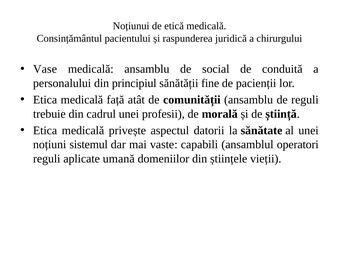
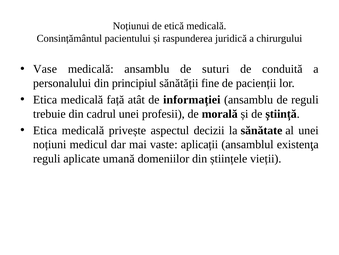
social: social -> suturi
comunității: comunității -> informației
datorii: datorii -> decizii
sistemul: sistemul -> medicul
capabili: capabili -> aplicații
operatori: operatori -> existenţa
